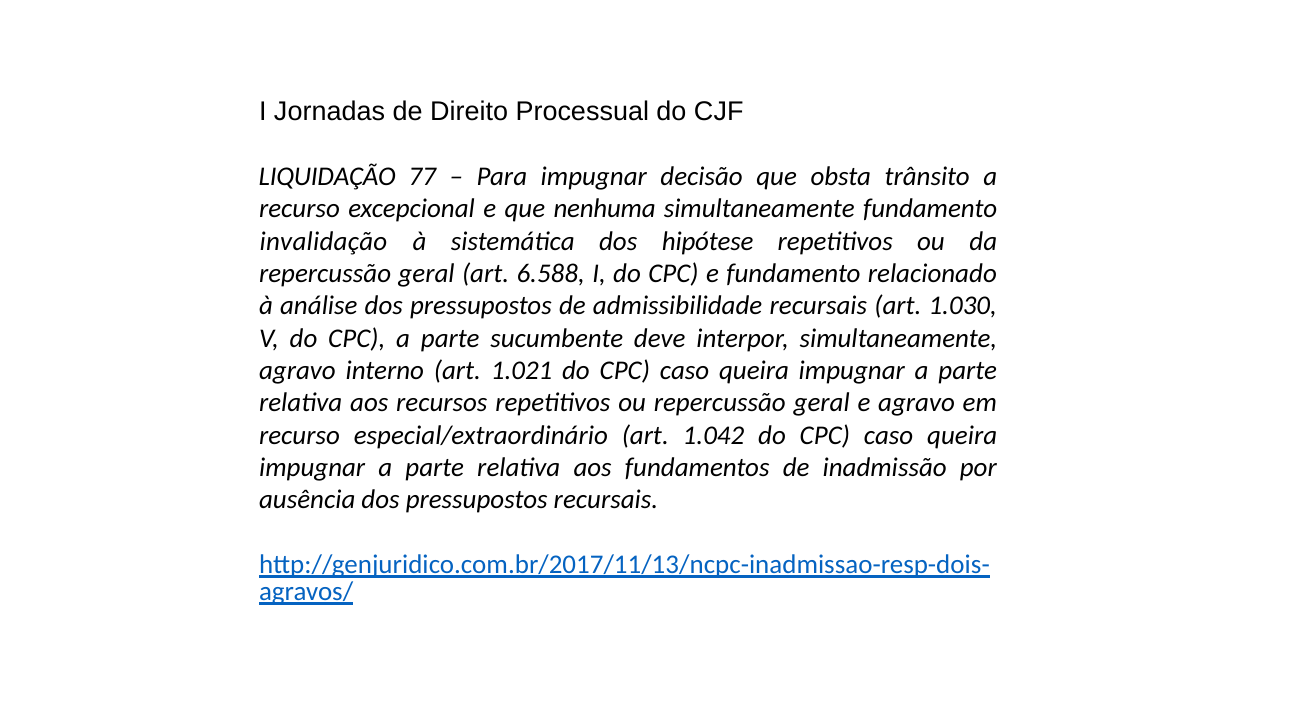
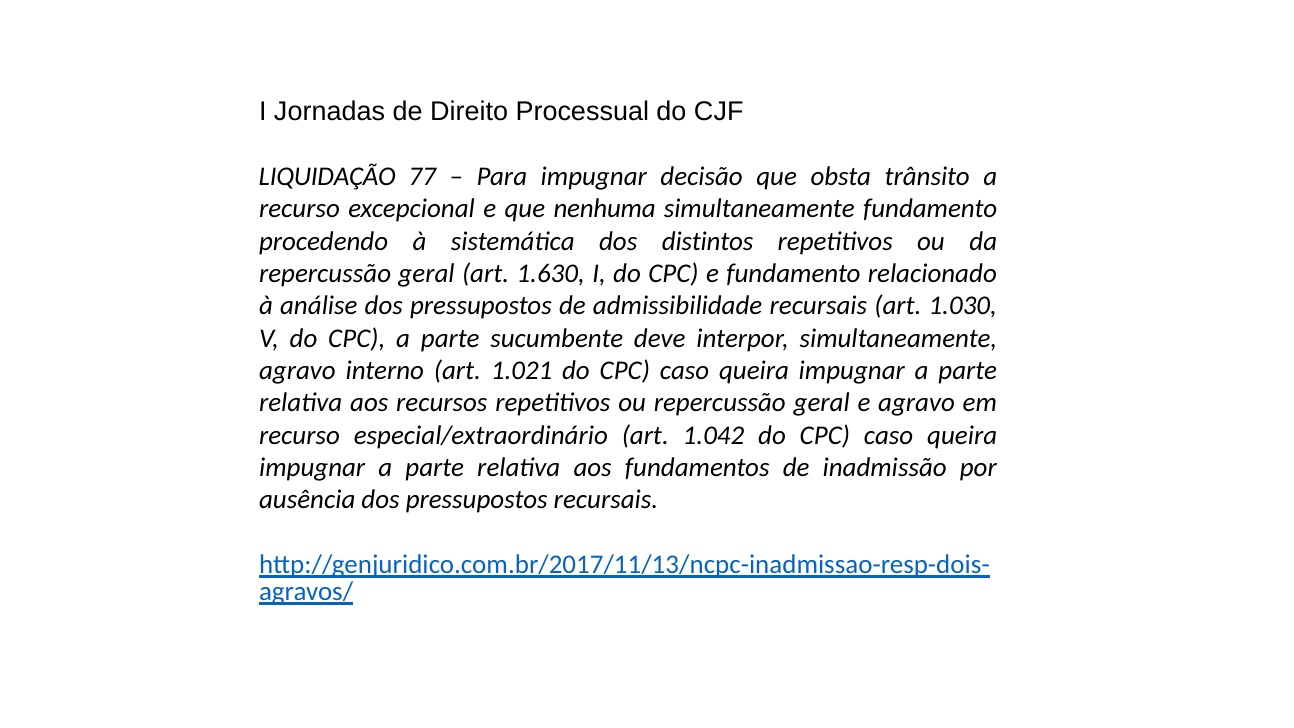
invalidação: invalidação -> procedendo
hipótese: hipótese -> distintos
6.588: 6.588 -> 1.630
